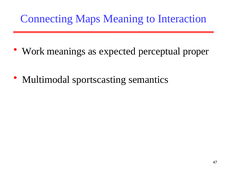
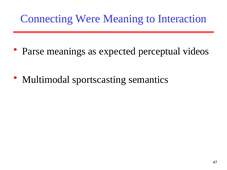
Maps: Maps -> Were
Work: Work -> Parse
proper: proper -> videos
